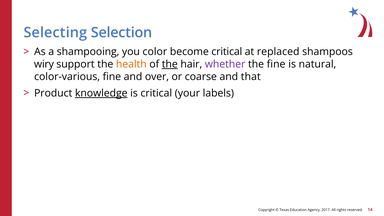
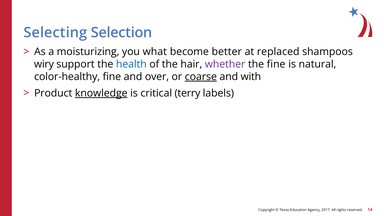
shampooing: shampooing -> moisturizing
color: color -> what
become critical: critical -> better
health colour: orange -> blue
the at (170, 64) underline: present -> none
color-various: color-various -> color-healthy
coarse underline: none -> present
that: that -> with
your: your -> terry
